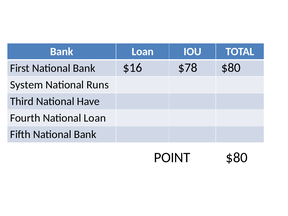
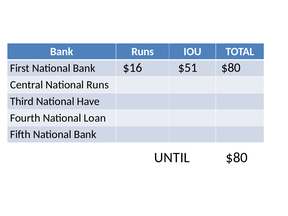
Bank Loan: Loan -> Runs
$78: $78 -> $51
System: System -> Central
POINT: POINT -> UNTIL
